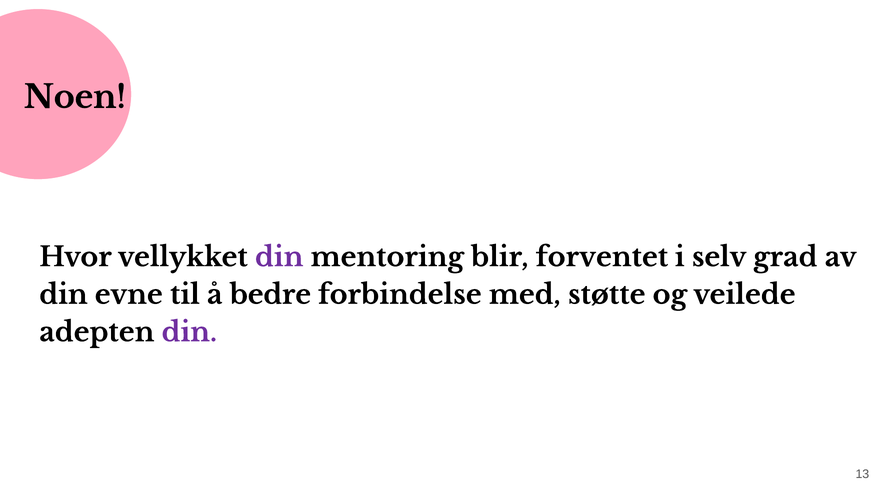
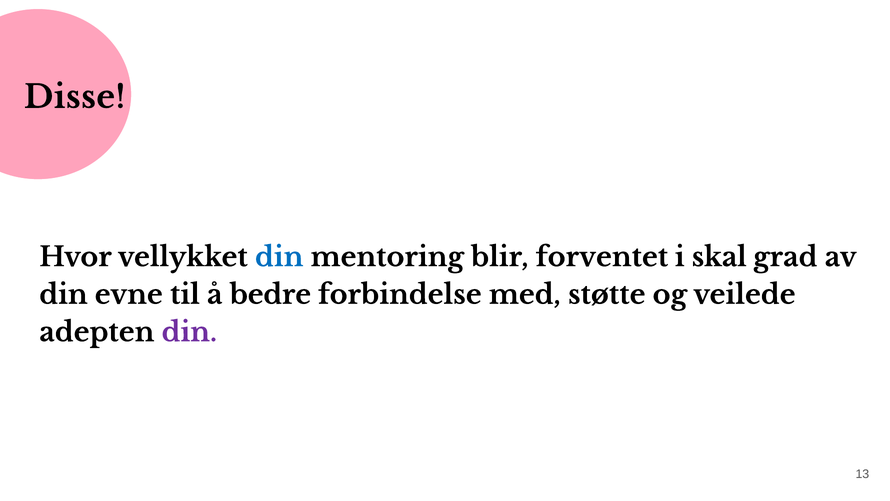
Noen: Noen -> Disse
din at (279, 257) colour: purple -> blue
selv: selv -> skal
